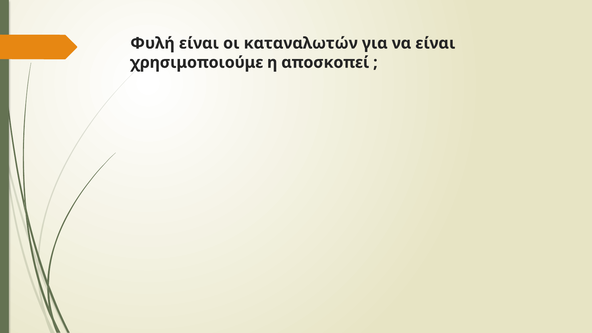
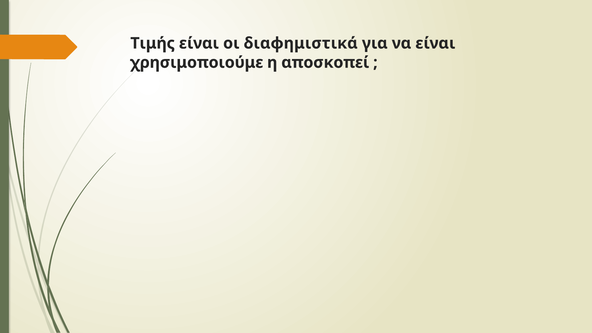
Φυλή: Φυλή -> Τιμής
καταναλωτών: καταναλωτών -> διαφημιστικά
